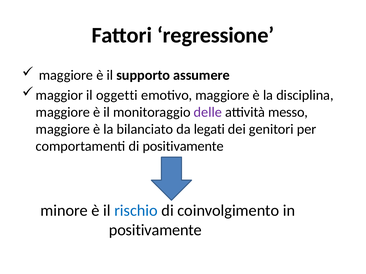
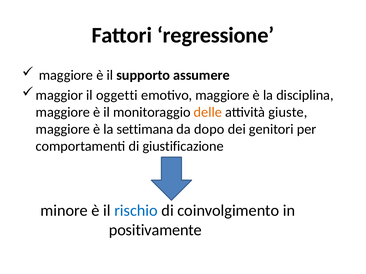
delle colour: purple -> orange
messo: messo -> giuste
bilanciato: bilanciato -> settimana
legati: legati -> dopo
di positivamente: positivamente -> giustificazione
